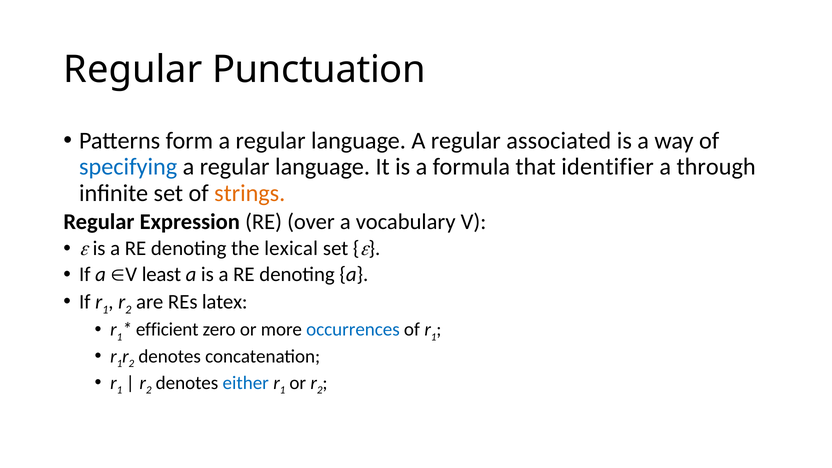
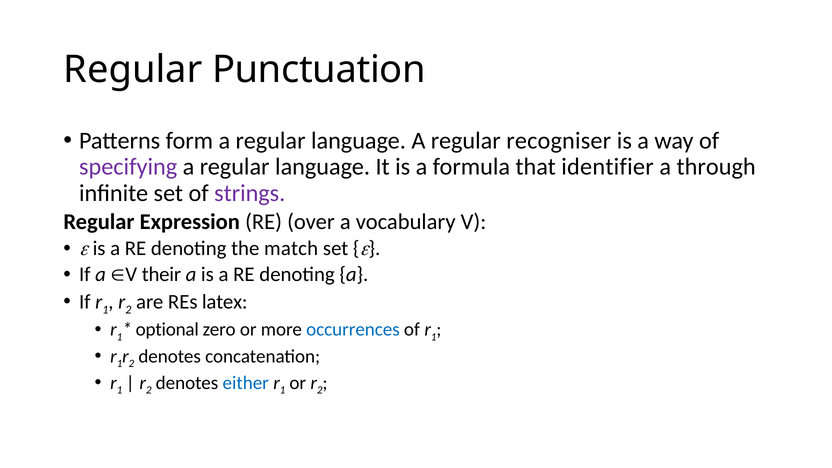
associated: associated -> recogniser
specifying colour: blue -> purple
strings colour: orange -> purple
lexical: lexical -> match
least: least -> their
efficient: efficient -> optional
